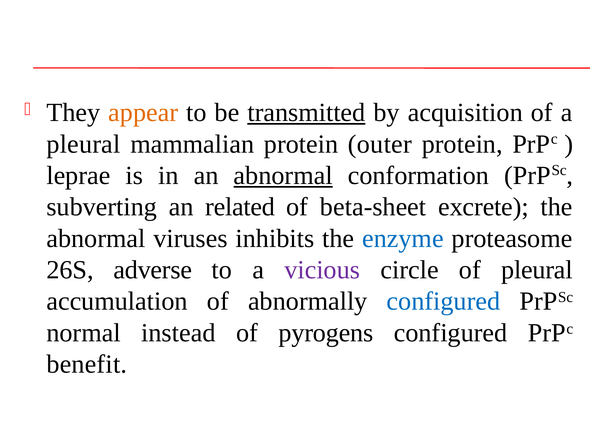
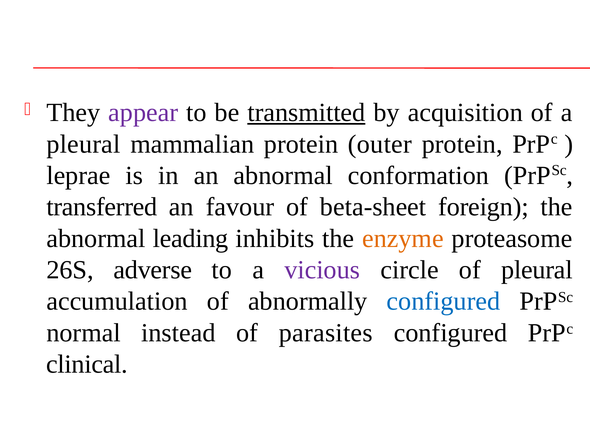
appear colour: orange -> purple
abnormal at (283, 176) underline: present -> none
subverting: subverting -> transferred
related: related -> favour
excrete: excrete -> foreign
viruses: viruses -> leading
enzyme colour: blue -> orange
pyrogens: pyrogens -> parasites
benefit: benefit -> clinical
